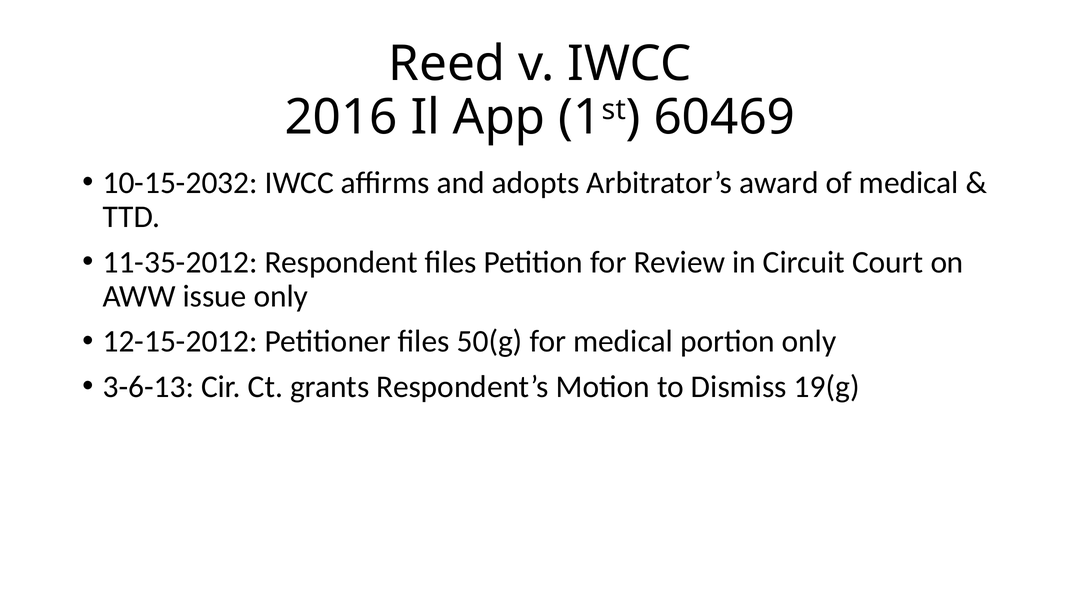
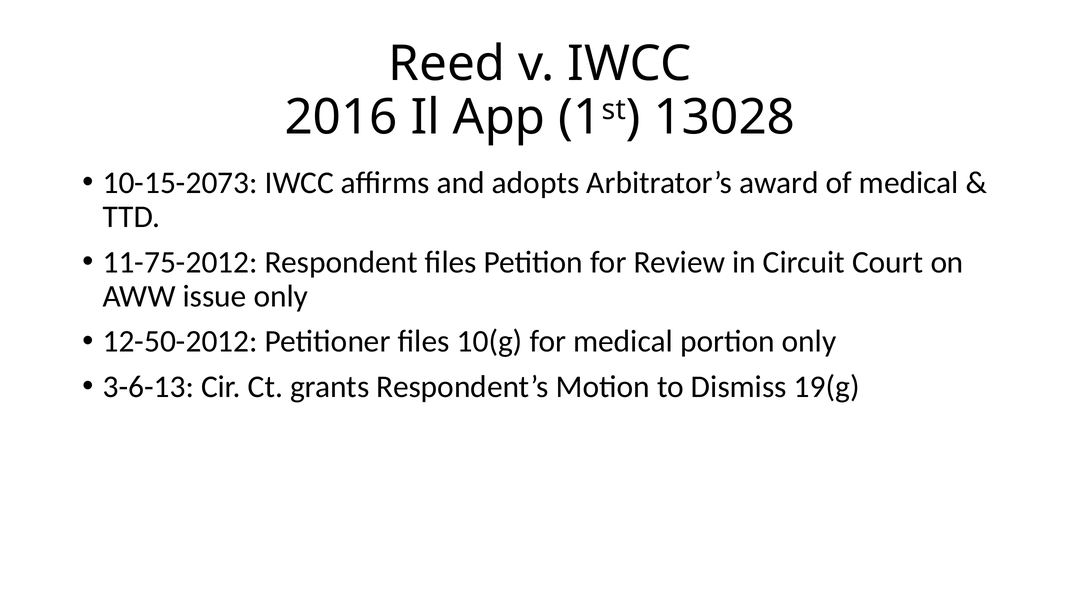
60469: 60469 -> 13028
10-15-2032: 10-15-2032 -> 10-15-2073
11-35-2012: 11-35-2012 -> 11-75-2012
12-15-2012: 12-15-2012 -> 12-50-2012
50(g: 50(g -> 10(g
